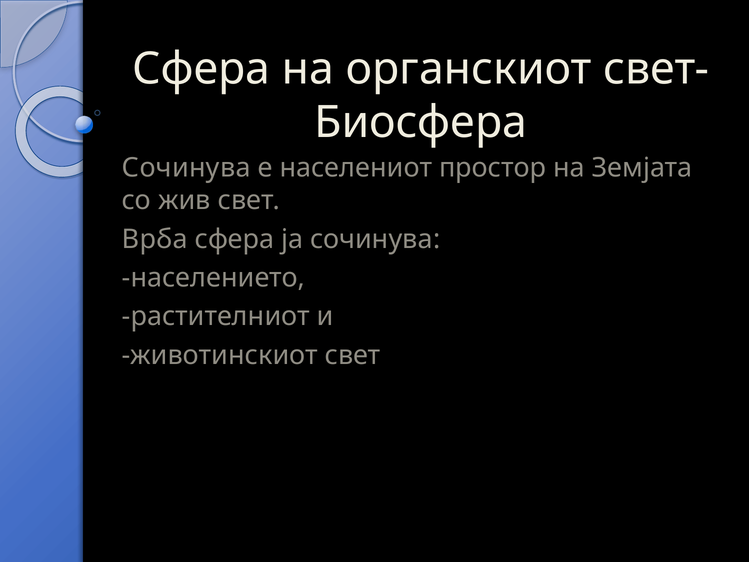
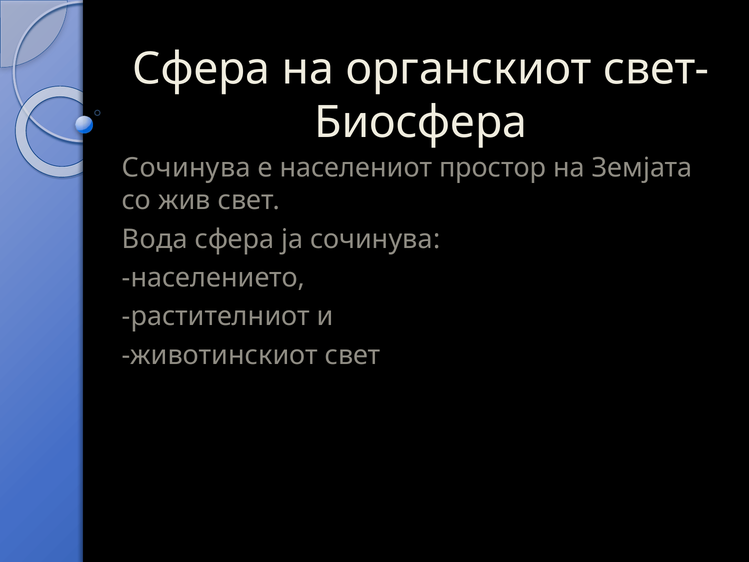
Врба: Врба -> Вода
